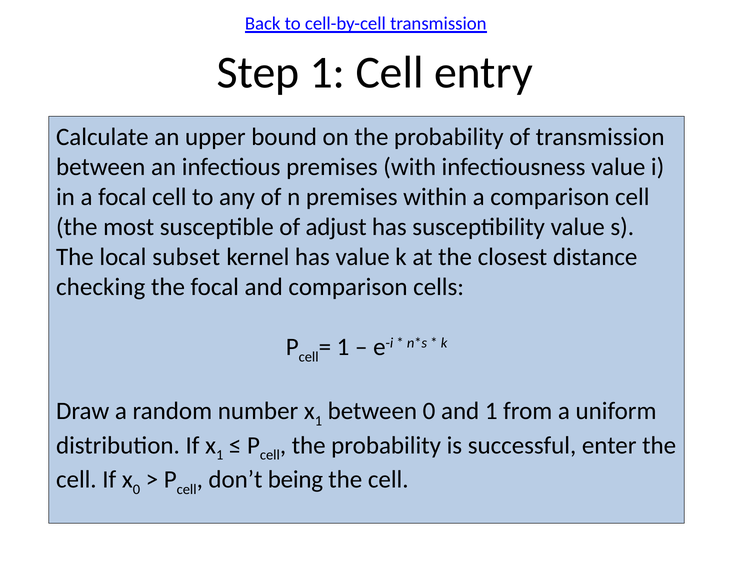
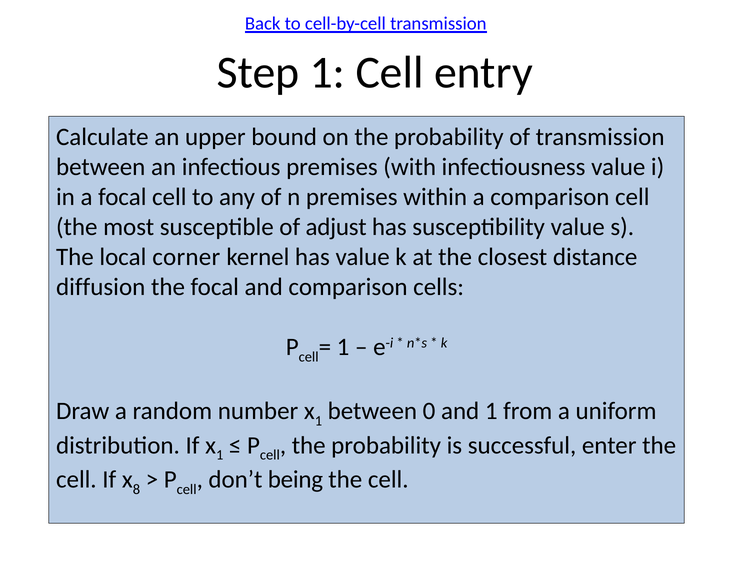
subset: subset -> corner
checking: checking -> diffusion
0 at (136, 489): 0 -> 8
